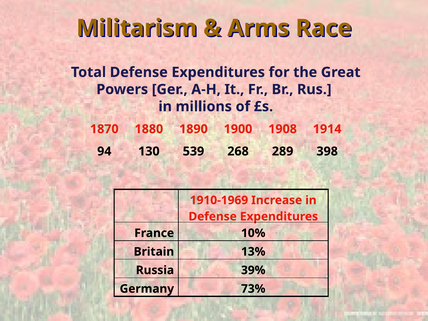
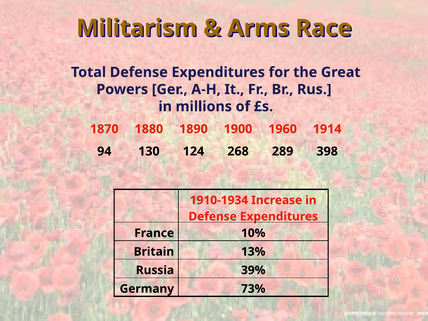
1908: 1908 -> 1960
539: 539 -> 124
1910-1969: 1910-1969 -> 1910-1934
